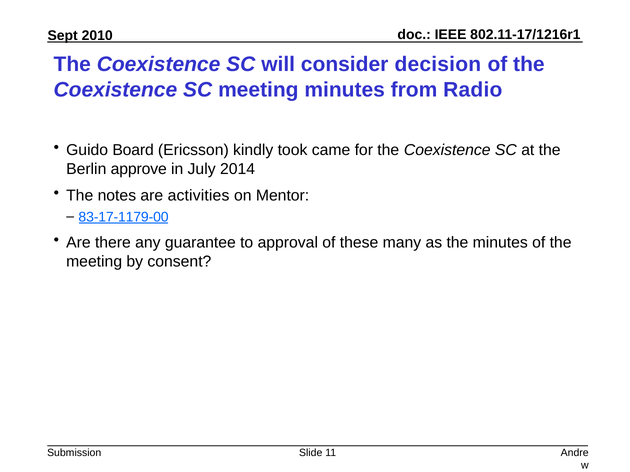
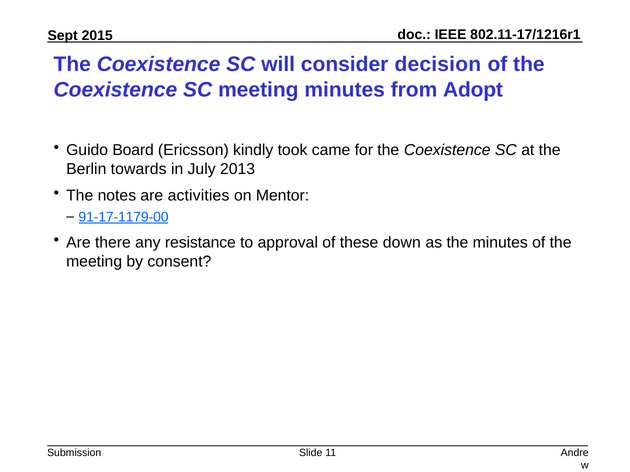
2010: 2010 -> 2015
Radio: Radio -> Adopt
approve: approve -> towards
2014: 2014 -> 2013
83-17-1179-00: 83-17-1179-00 -> 91-17-1179-00
guarantee: guarantee -> resistance
many: many -> down
